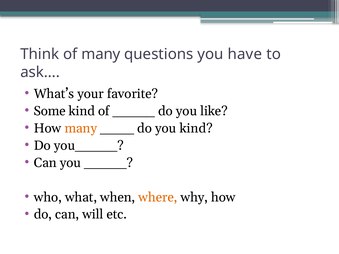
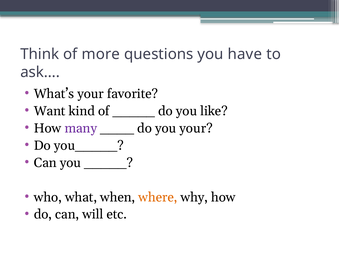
of many: many -> more
Some: Some -> Want
many at (81, 128) colour: orange -> purple
you kind: kind -> your
